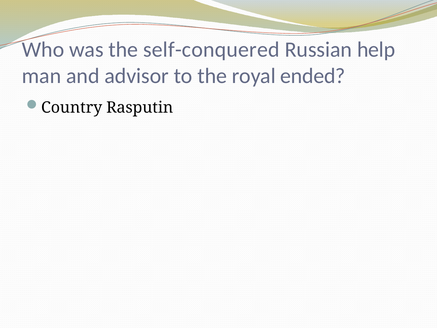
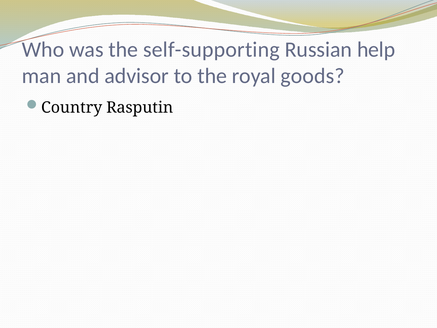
self-conquered: self-conquered -> self-supporting
ended: ended -> goods
